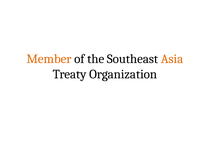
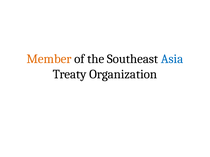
Asia colour: orange -> blue
